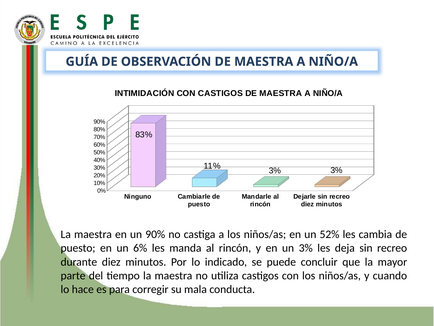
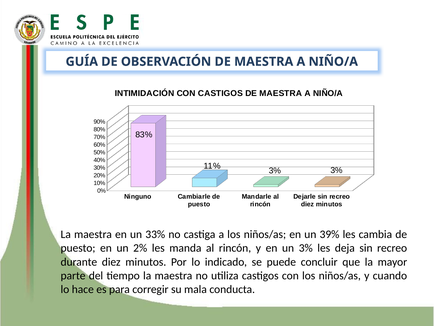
un 90%: 90% -> 33%
52%: 52% -> 39%
6%: 6% -> 2%
